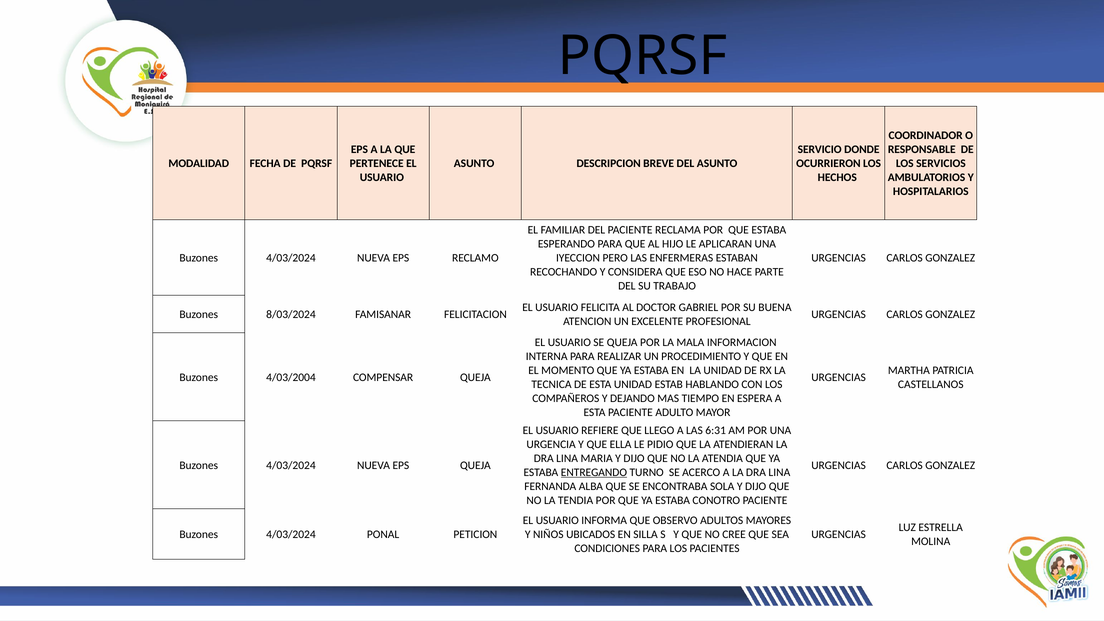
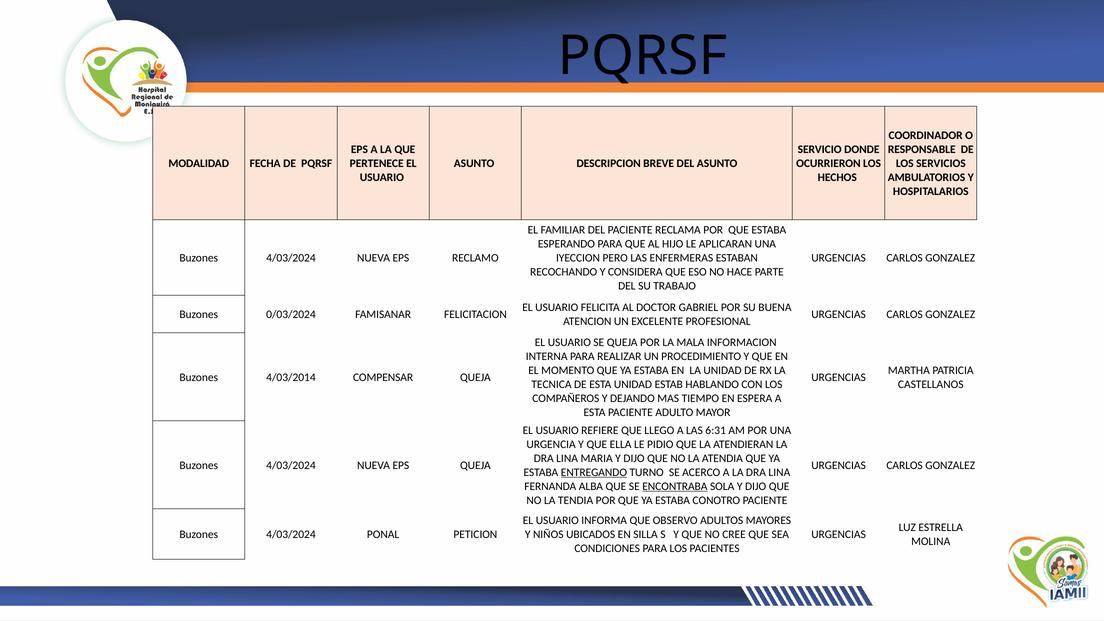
8/03/2024: 8/03/2024 -> 0/03/2024
4/03/2004: 4/03/2004 -> 4/03/2014
ENCONTRABA underline: none -> present
